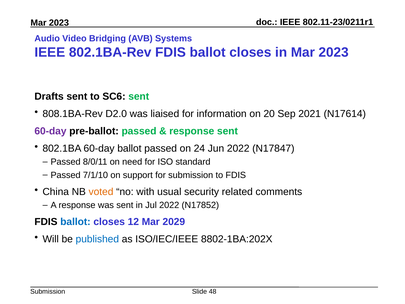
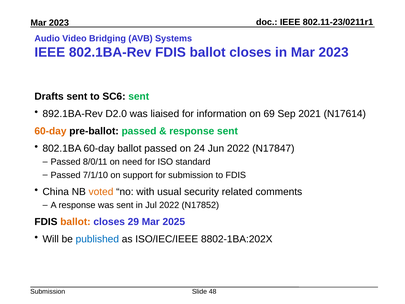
808.1BA-Rev: 808.1BA-Rev -> 892.1BA-Rev
20: 20 -> 69
60-day at (50, 131) colour: purple -> orange
ballot at (75, 222) colour: blue -> orange
12: 12 -> 29
2029: 2029 -> 2025
